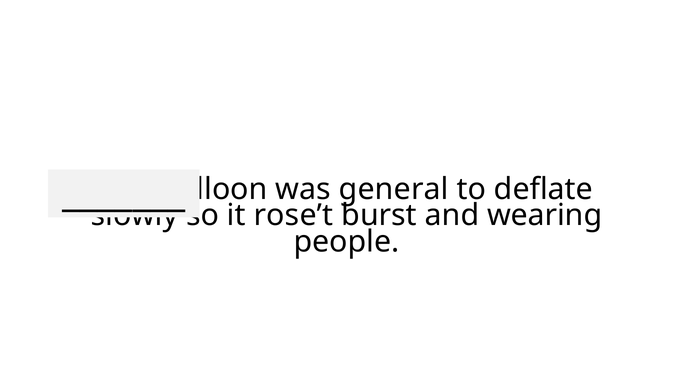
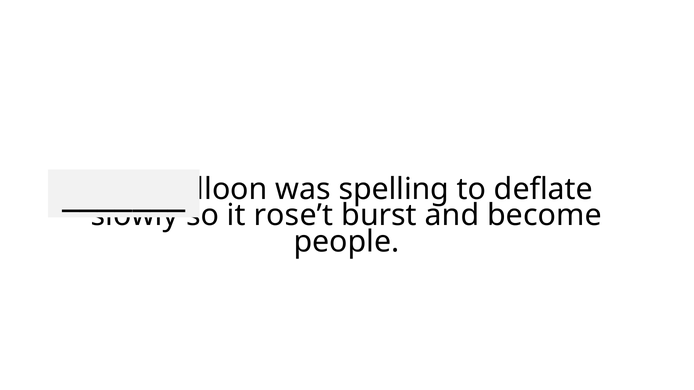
general: general -> spelling
wearing: wearing -> become
